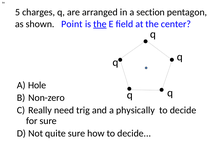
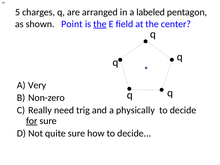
section: section -> labeled
Hole: Hole -> Very
for underline: none -> present
